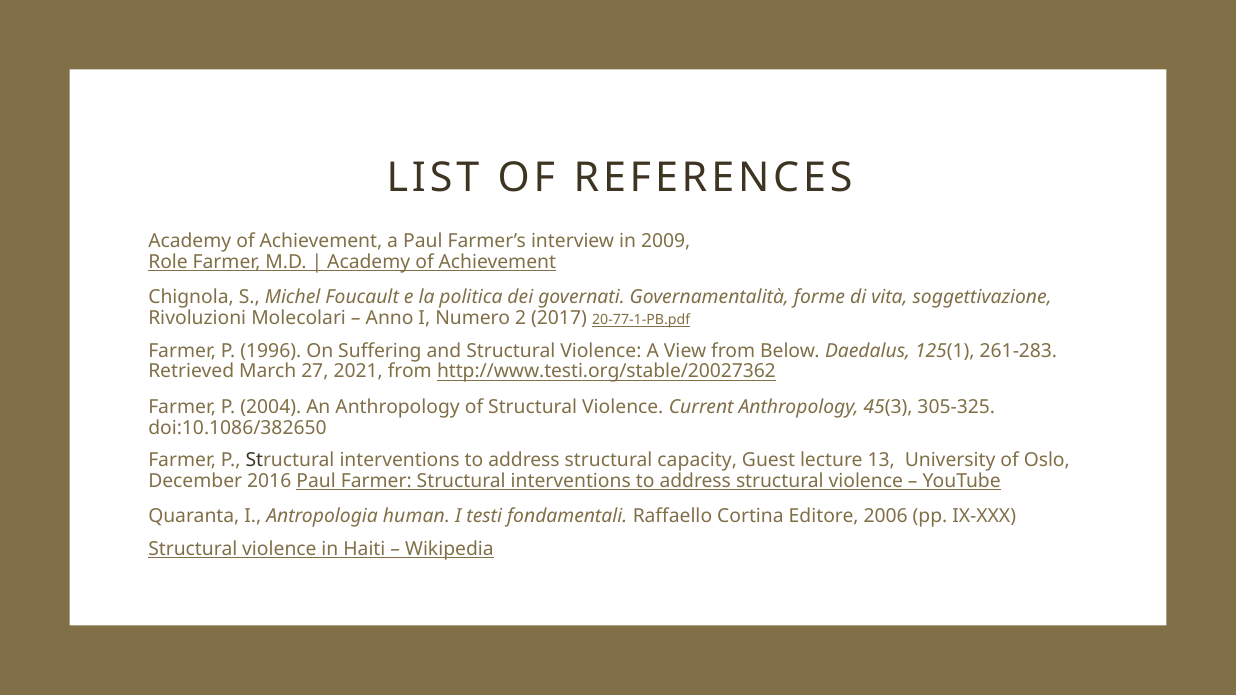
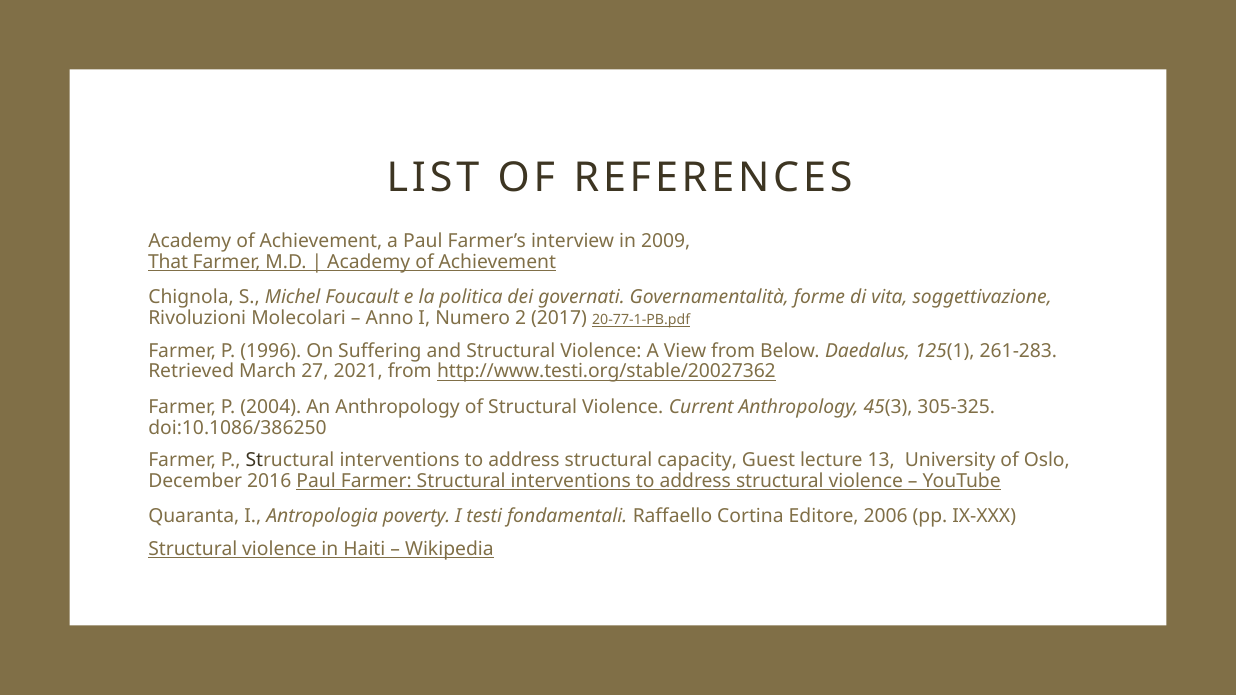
Role: Role -> That
doi:10.1086/382650: doi:10.1086/382650 -> doi:10.1086/386250
human: human -> poverty
